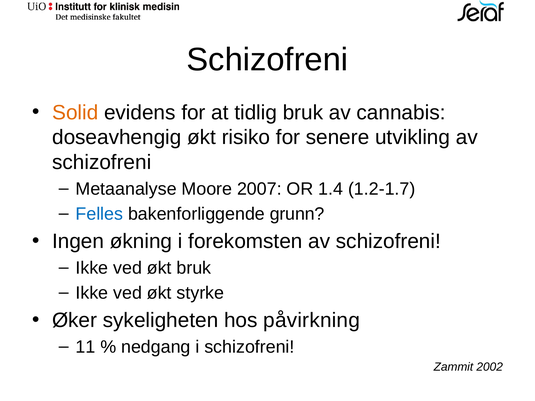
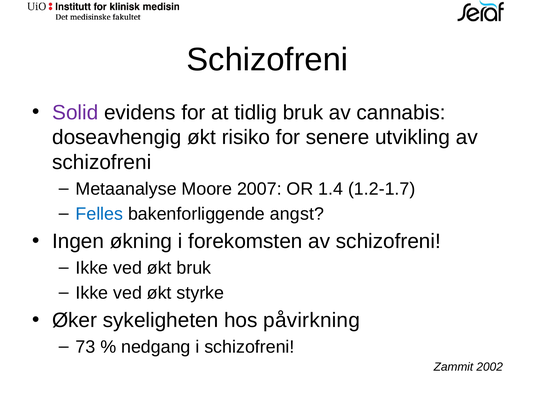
Solid colour: orange -> purple
grunn: grunn -> angst
11: 11 -> 73
